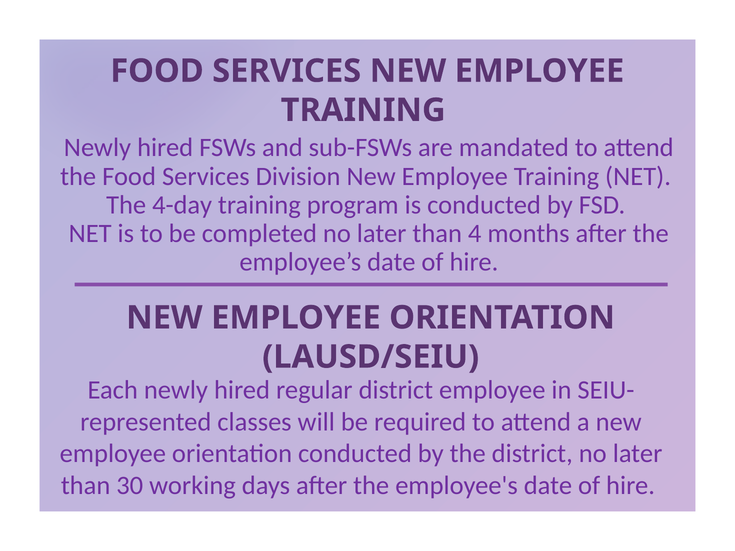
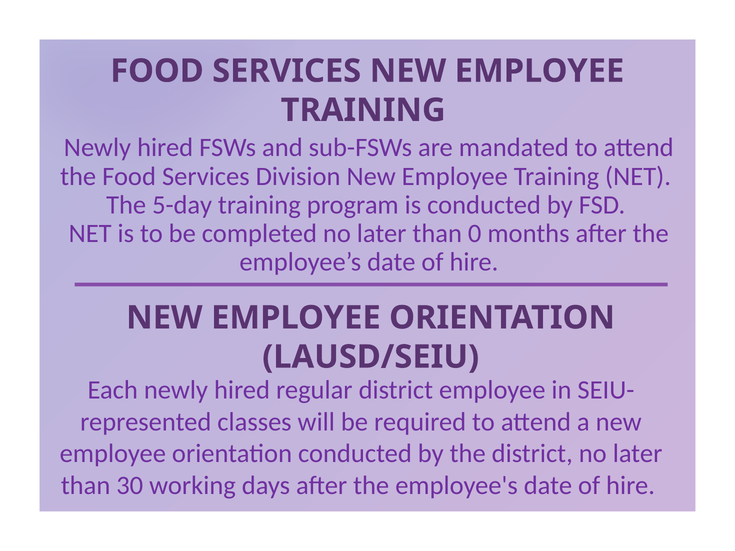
4-day: 4-day -> 5-day
4: 4 -> 0
